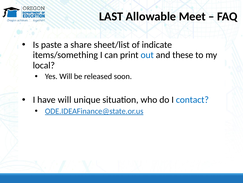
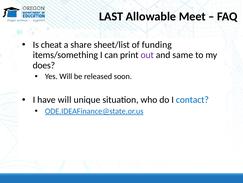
paste: paste -> cheat
indicate: indicate -> funding
out colour: blue -> purple
these: these -> same
local: local -> does
